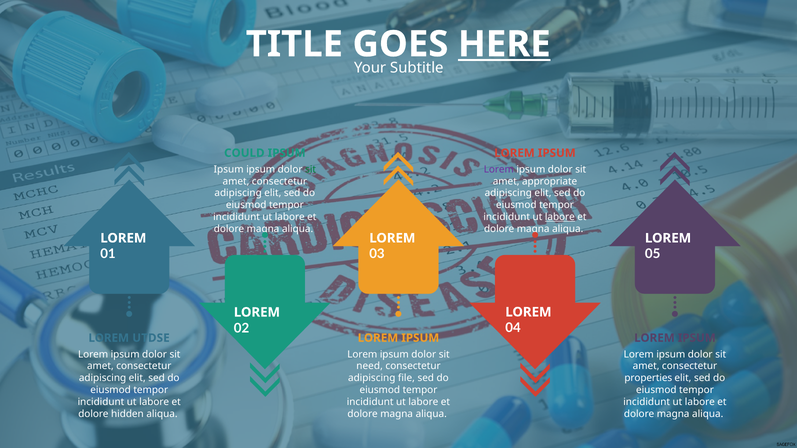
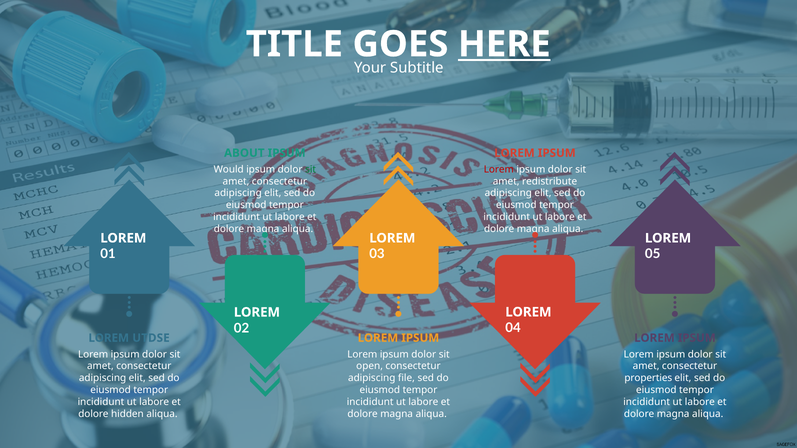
COULD: COULD -> ABOUT
Ipsum at (229, 169): Ipsum -> Would
Lorem at (499, 169) colour: purple -> red
appropriate: appropriate -> redistribute
labore at (560, 217) underline: present -> none
need: need -> open
